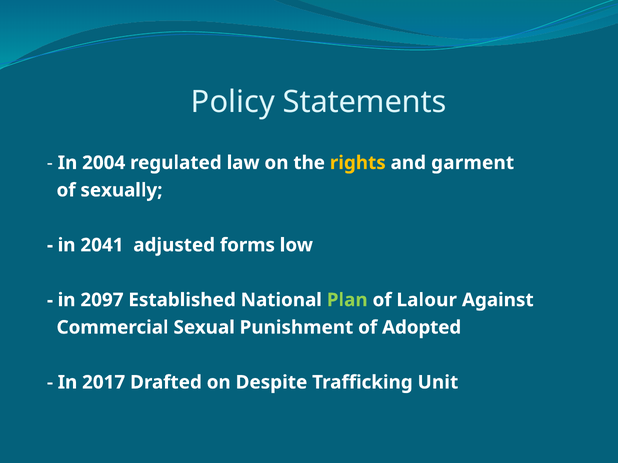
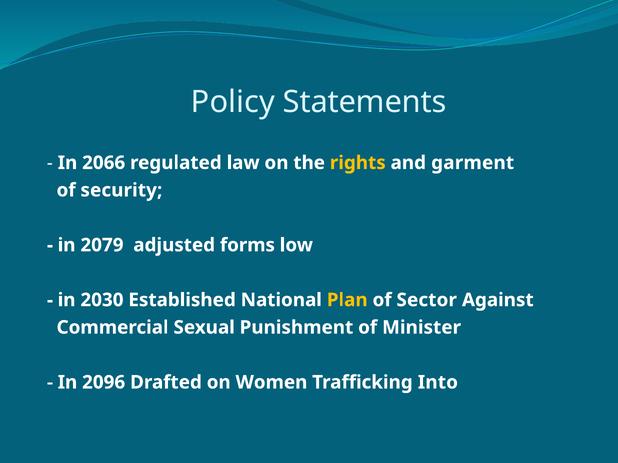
2004: 2004 -> 2066
sexually: sexually -> security
2041: 2041 -> 2079
2097: 2097 -> 2030
Plan colour: light green -> yellow
Lalour: Lalour -> Sector
Adopted: Adopted -> Minister
2017: 2017 -> 2096
Despite: Despite -> Women
Unit: Unit -> Into
